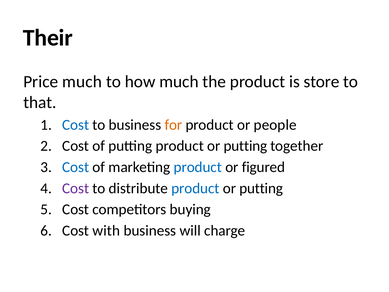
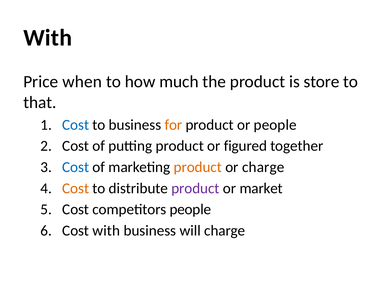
Their at (48, 38): Their -> With
Price much: much -> when
putting product or putting: putting -> figured
product at (198, 167) colour: blue -> orange
or figured: figured -> charge
Cost at (76, 188) colour: purple -> orange
product at (195, 188) colour: blue -> purple
putting at (261, 188): putting -> market
competitors buying: buying -> people
